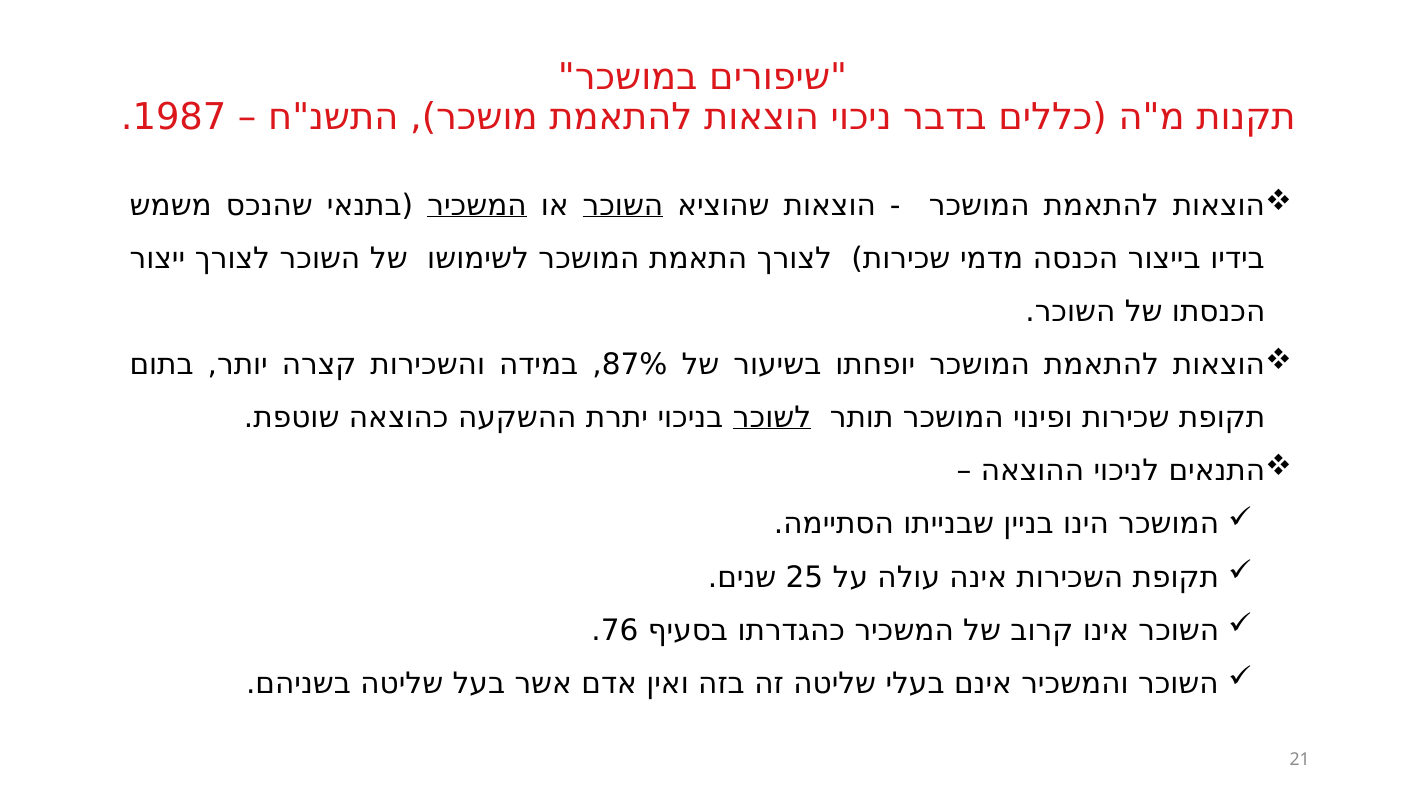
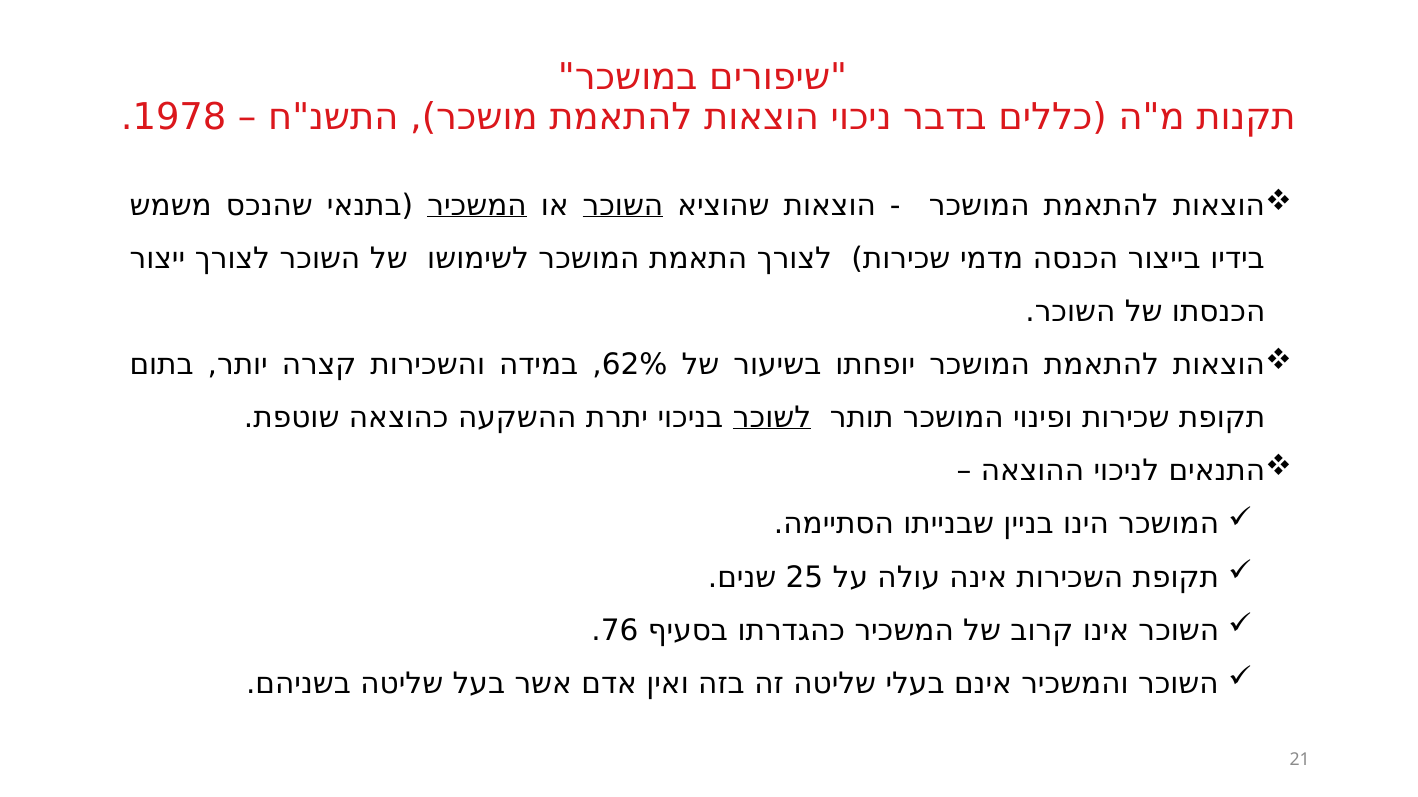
1987: 1987 -> 1978
87%: 87% -> 62%
